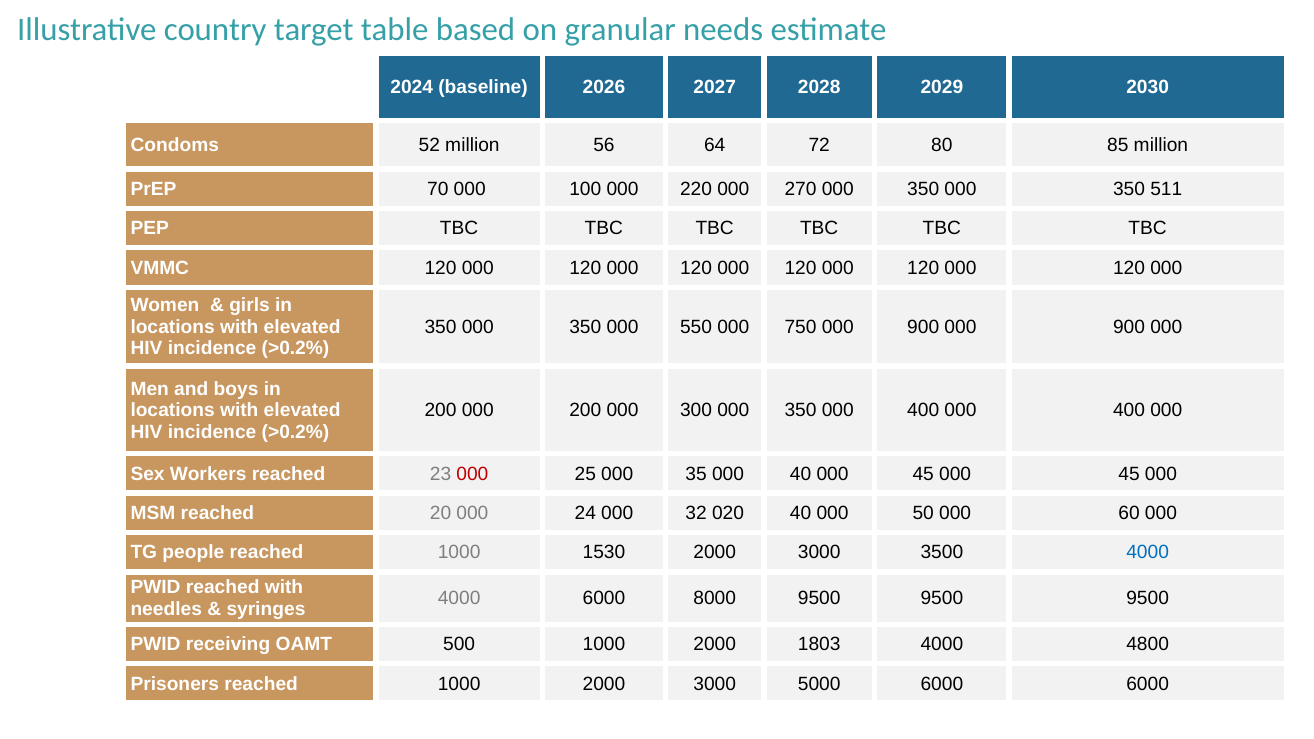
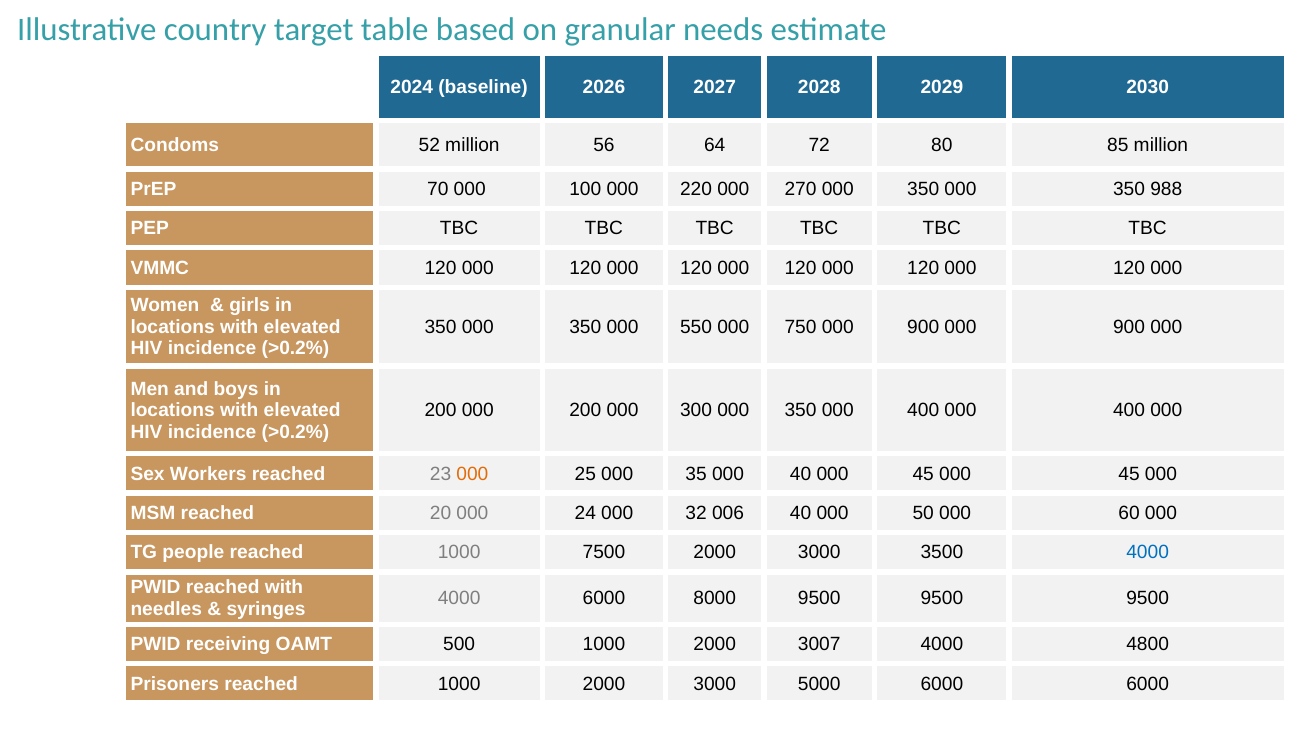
511: 511 -> 988
000 at (472, 474) colour: red -> orange
020: 020 -> 006
1530: 1530 -> 7500
1803: 1803 -> 3007
